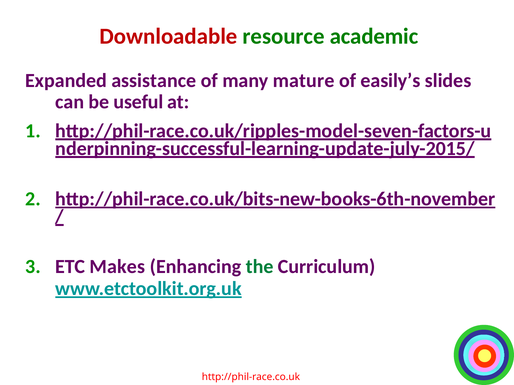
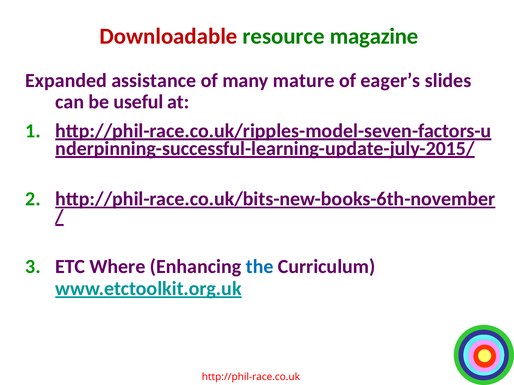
academic: academic -> magazine
easily’s: easily’s -> eager’s
Makes: Makes -> Where
the colour: green -> blue
